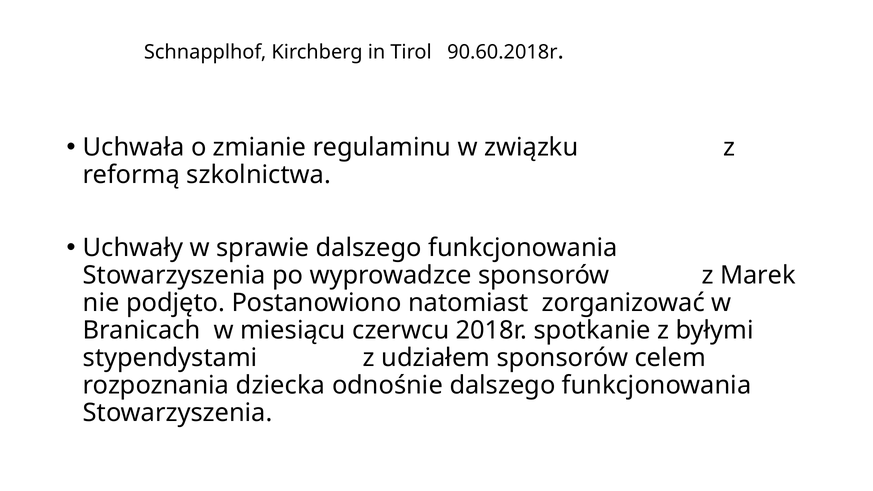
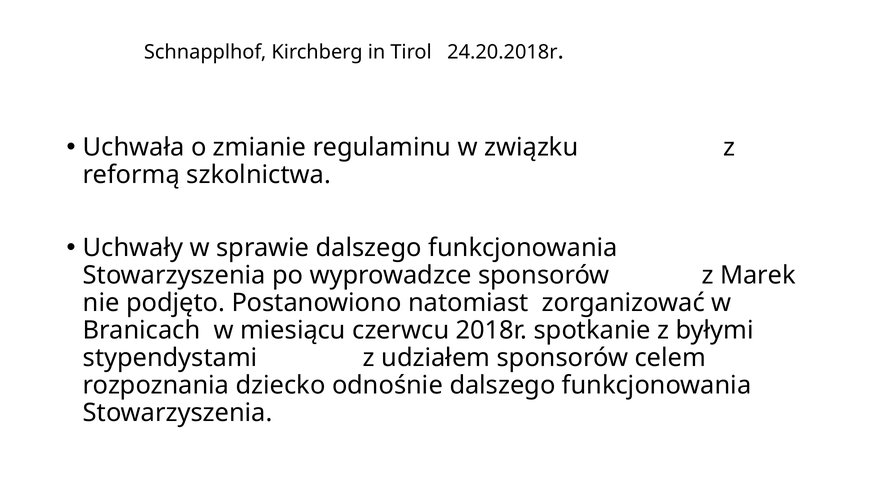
90.60.2018r: 90.60.2018r -> 24.20.2018r
dziecka: dziecka -> dziecko
